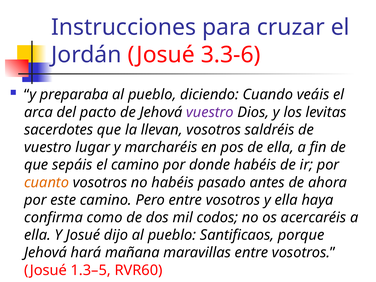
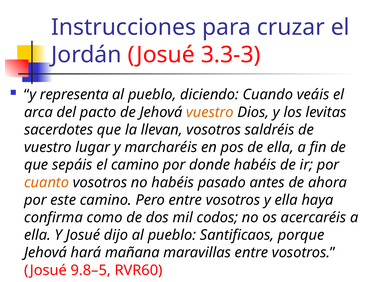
3.3-6: 3.3-6 -> 3.3-3
preparaba: preparaba -> representa
vuestro at (210, 112) colour: purple -> orange
1.3–5: 1.3–5 -> 9.8–5
